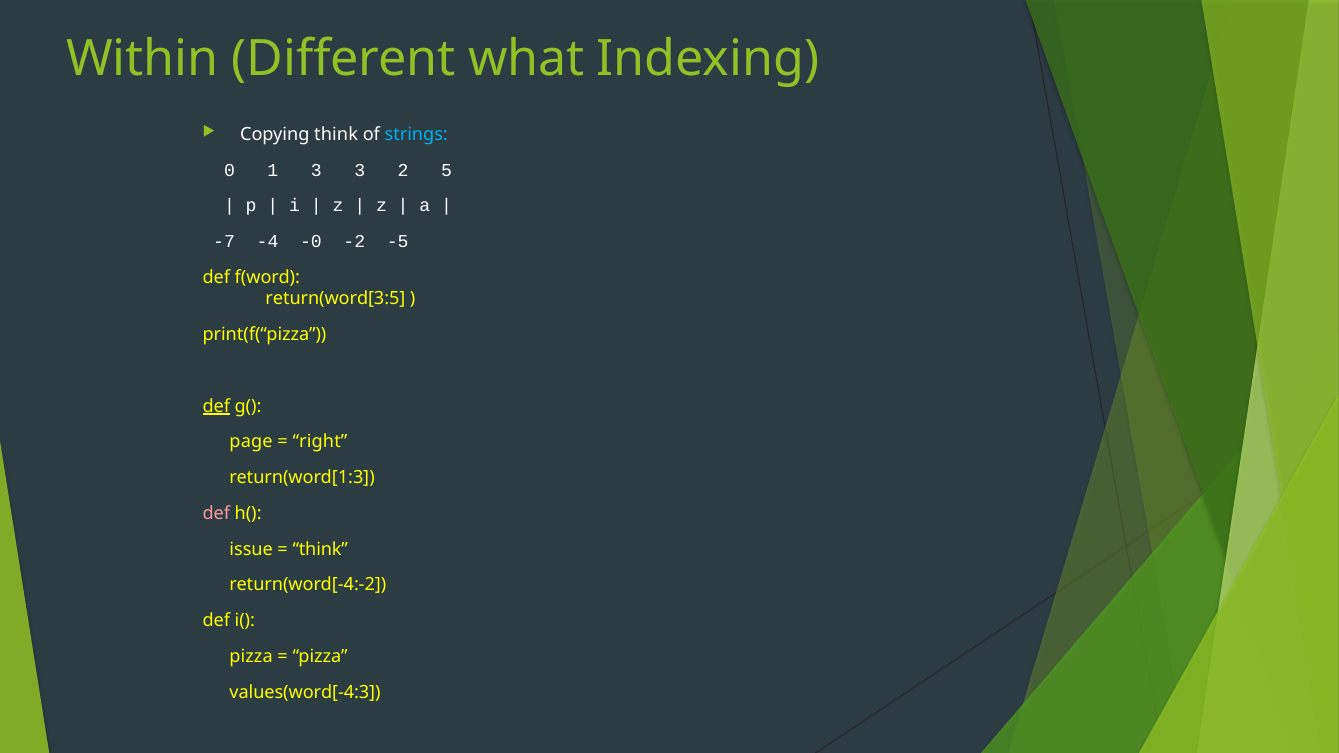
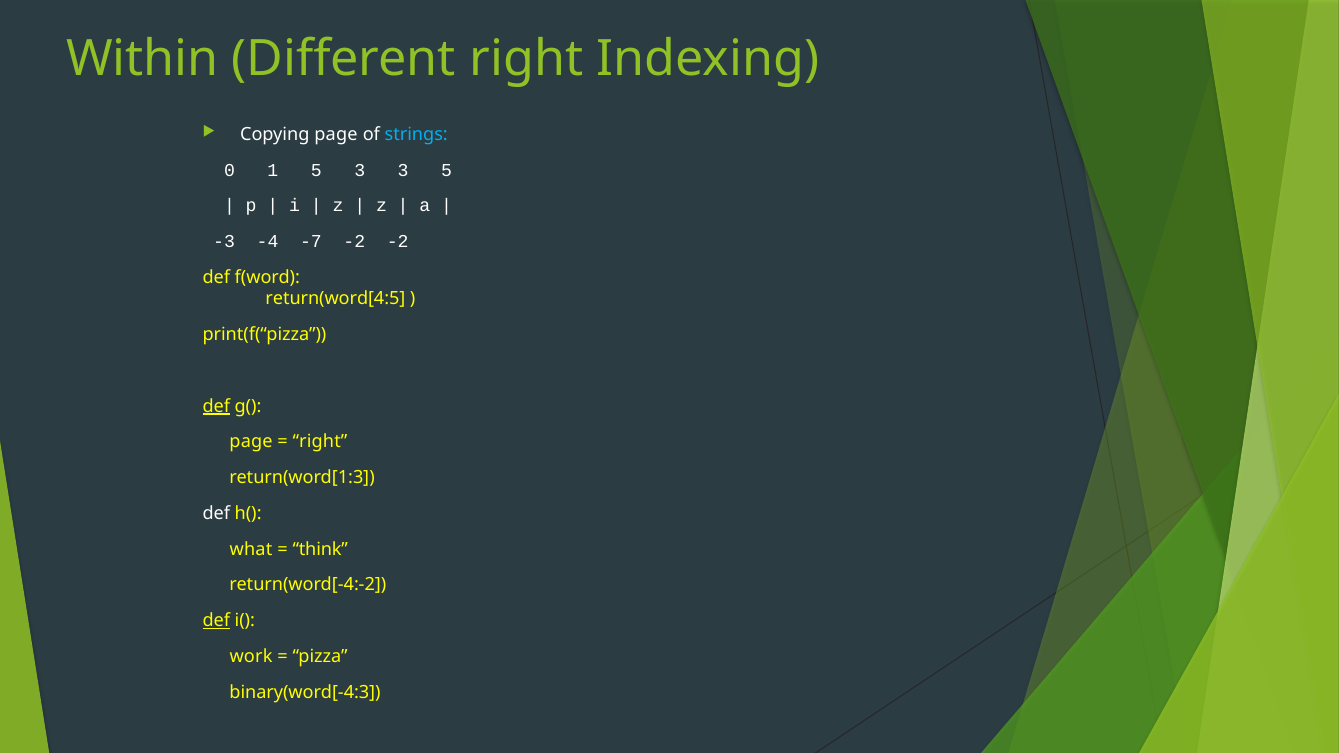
Different what: what -> right
Copying think: think -> page
1 3: 3 -> 5
3 2: 2 -> 3
-7: -7 -> -3
-0: -0 -> -7
-2 -5: -5 -> -2
return(word[3:5: return(word[3:5 -> return(word[4:5
def at (216, 514) colour: pink -> white
issue: issue -> what
def at (216, 621) underline: none -> present
pizza at (251, 656): pizza -> work
values(word[-4:3: values(word[-4:3 -> binary(word[-4:3
